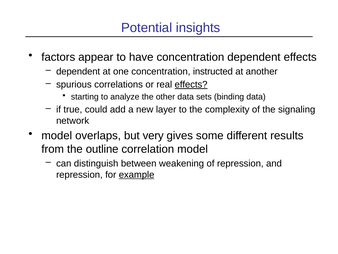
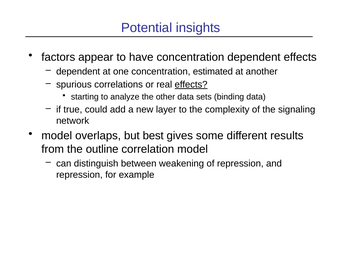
instructed: instructed -> estimated
very: very -> best
example underline: present -> none
